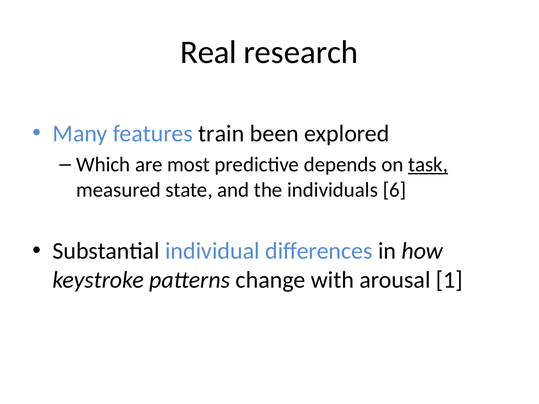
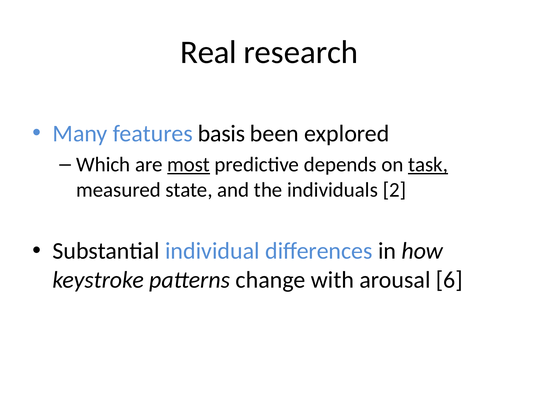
train: train -> basis
most underline: none -> present
6: 6 -> 2
1: 1 -> 6
